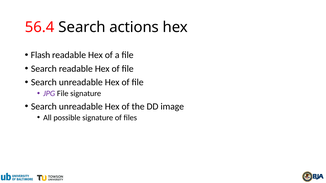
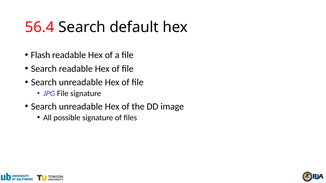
actions: actions -> default
